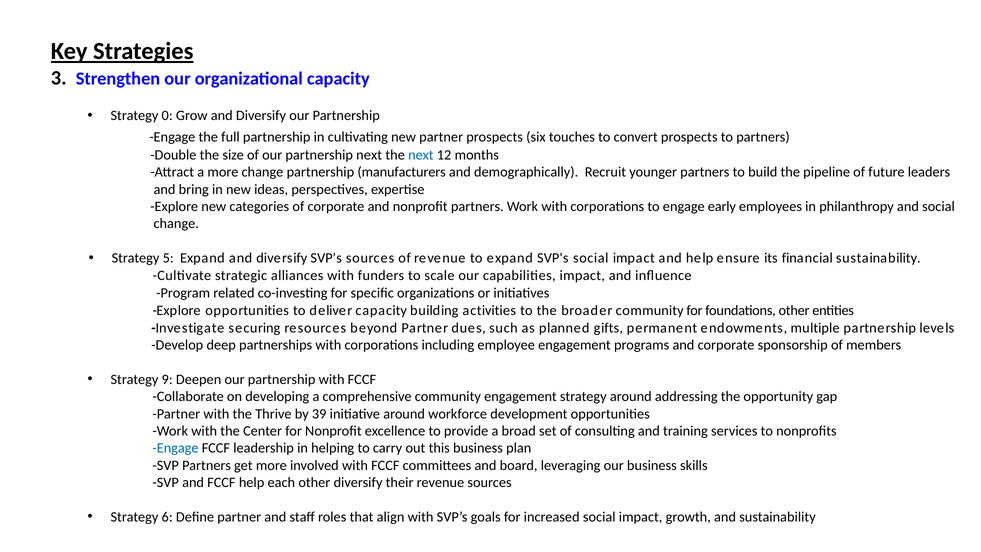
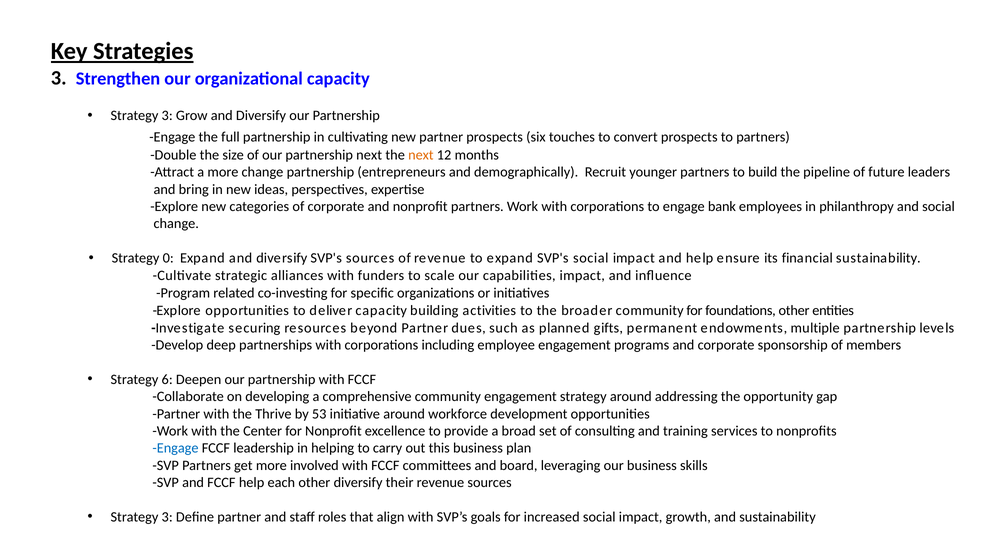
0 at (167, 116): 0 -> 3
next at (421, 155) colour: blue -> orange
manufacturers: manufacturers -> entrepreneurs
early: early -> bank
5: 5 -> 0
9: 9 -> 6
39: 39 -> 53
6 at (167, 517): 6 -> 3
